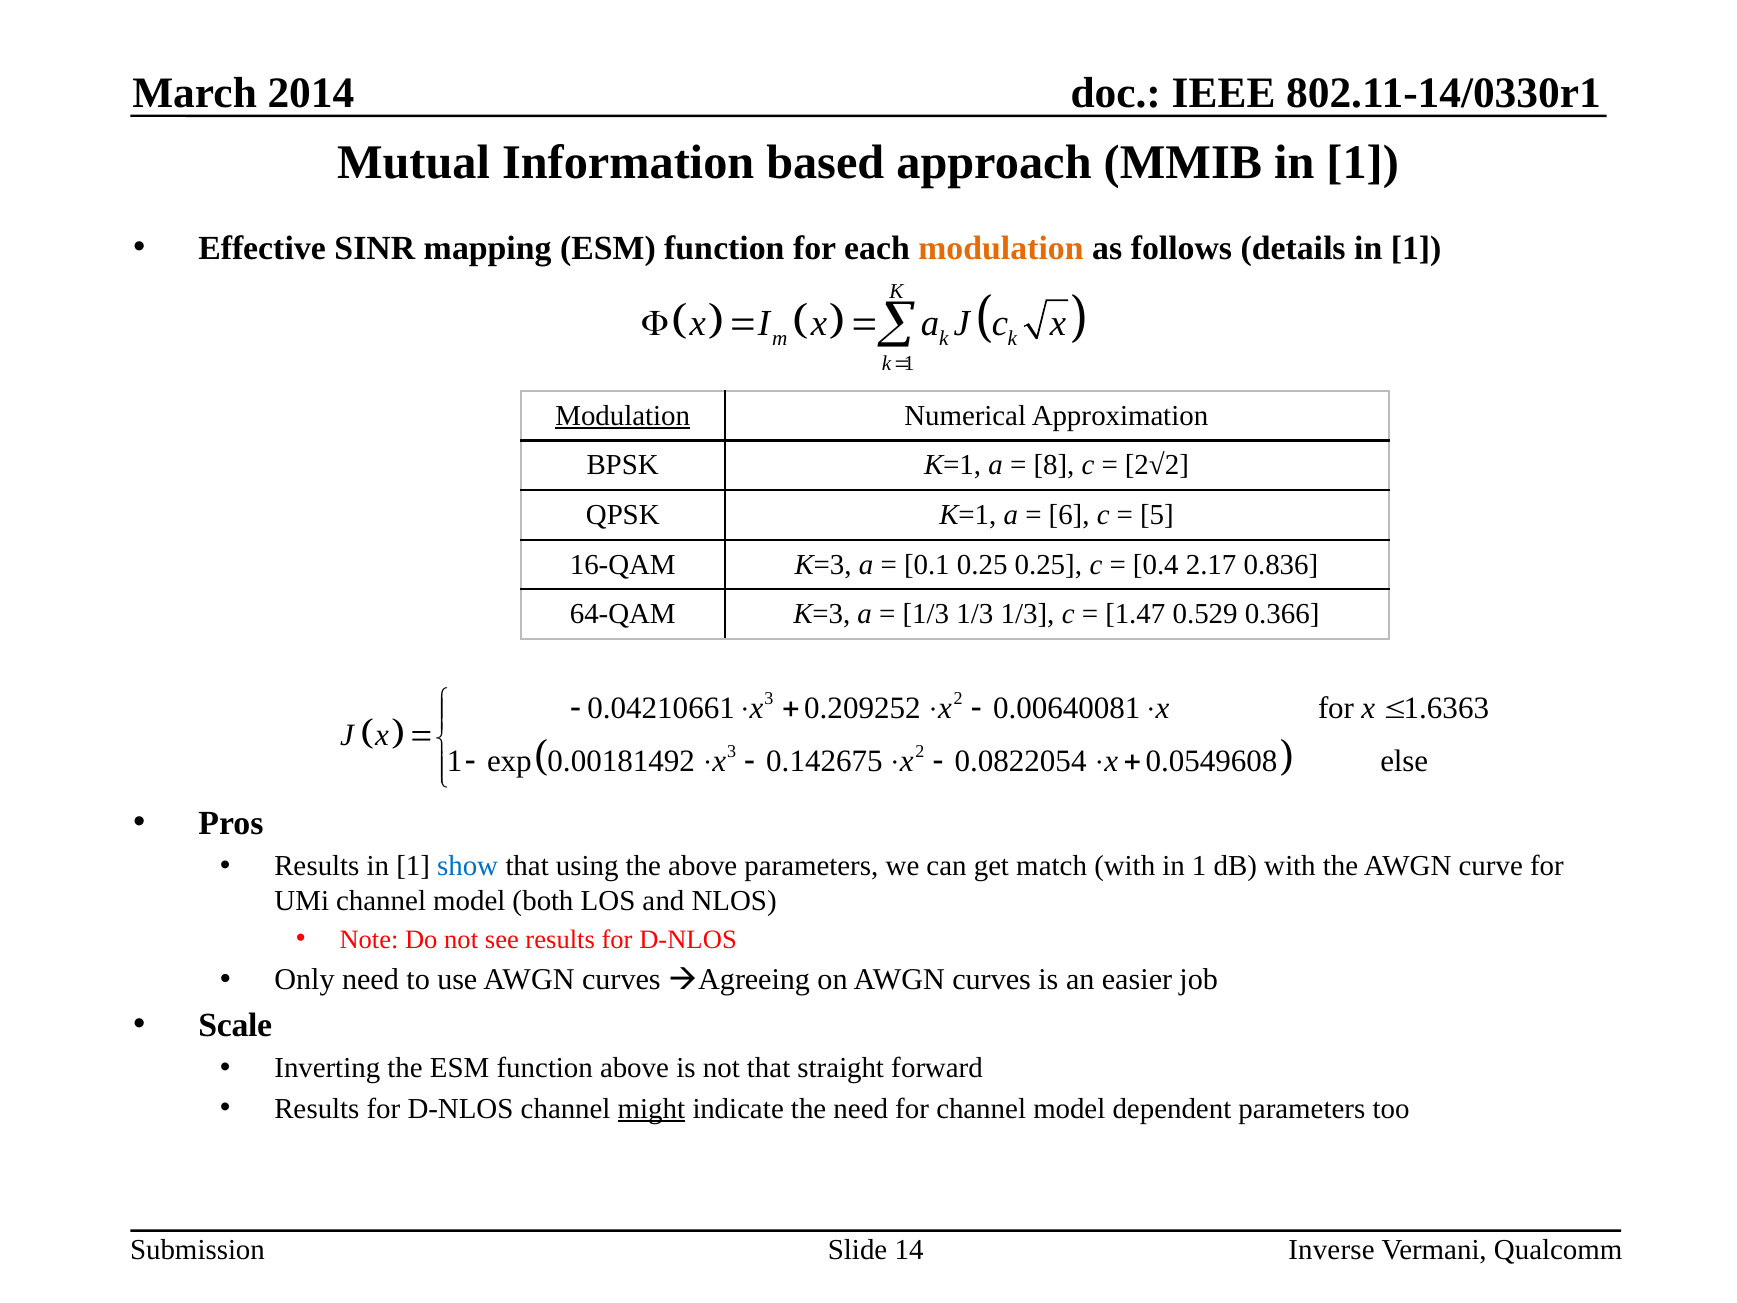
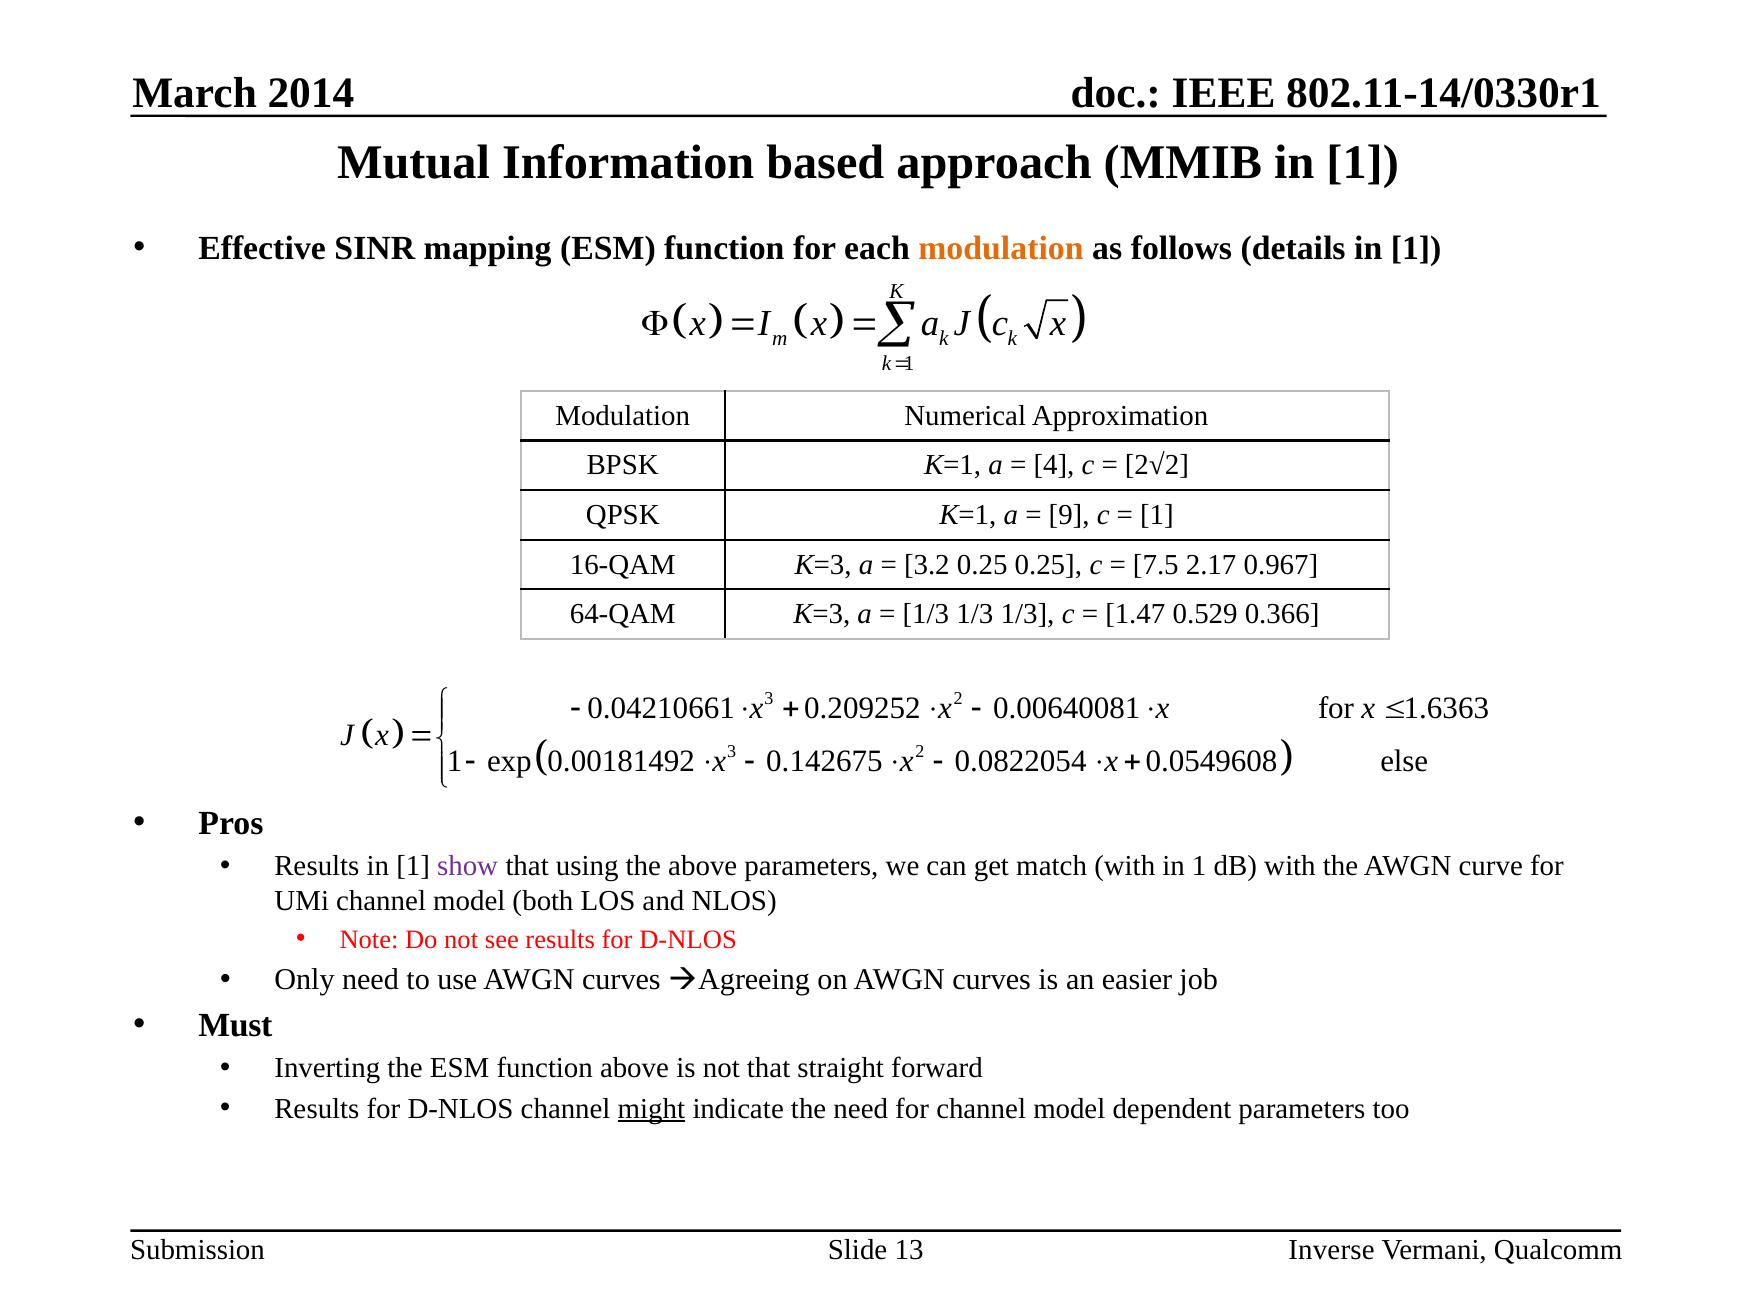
Modulation at (623, 416) underline: present -> none
8: 8 -> 4
6: 6 -> 9
5 at (1157, 515): 5 -> 1
0.1: 0.1 -> 3.2
0.4: 0.4 -> 7.5
0.836: 0.836 -> 0.967
show colour: blue -> purple
Scale: Scale -> Must
14: 14 -> 13
